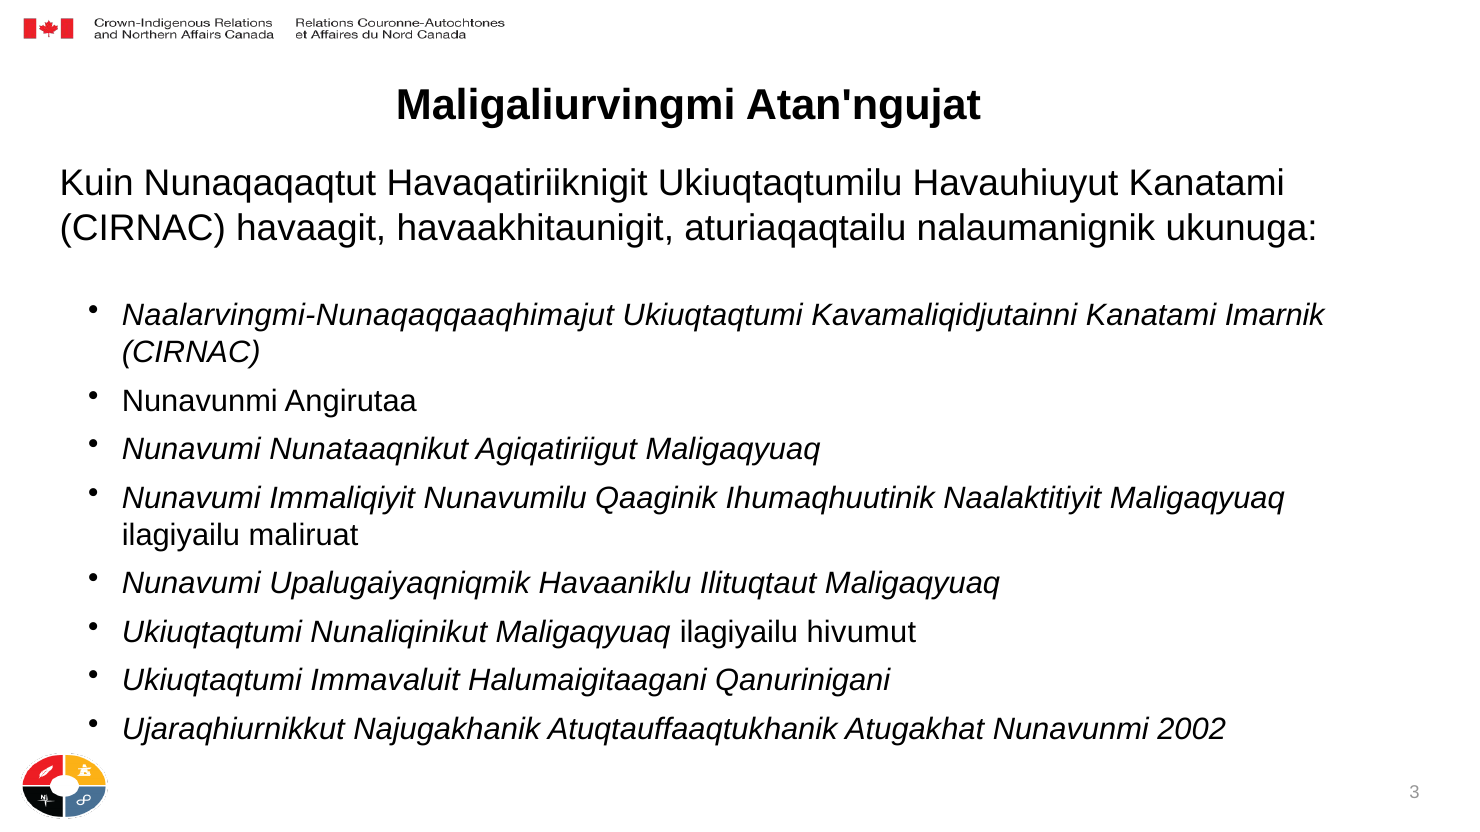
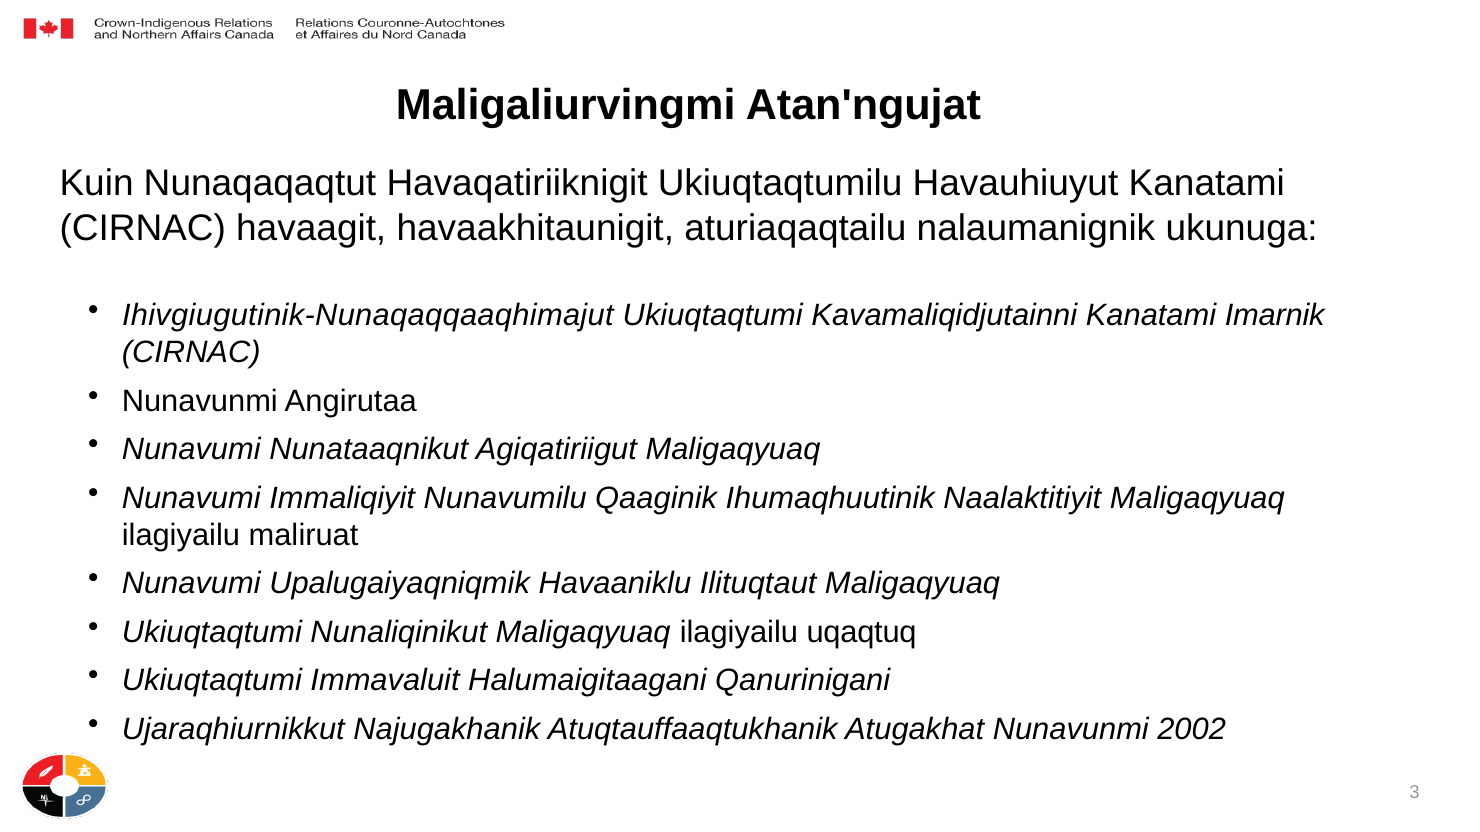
Naalarvingmi-Nunaqaqqaaqhimajut: Naalarvingmi-Nunaqaqqaaqhimajut -> Ihivgiugutinik-Nunaqaqqaaqhimajut
hivumut: hivumut -> uqaqtuq
